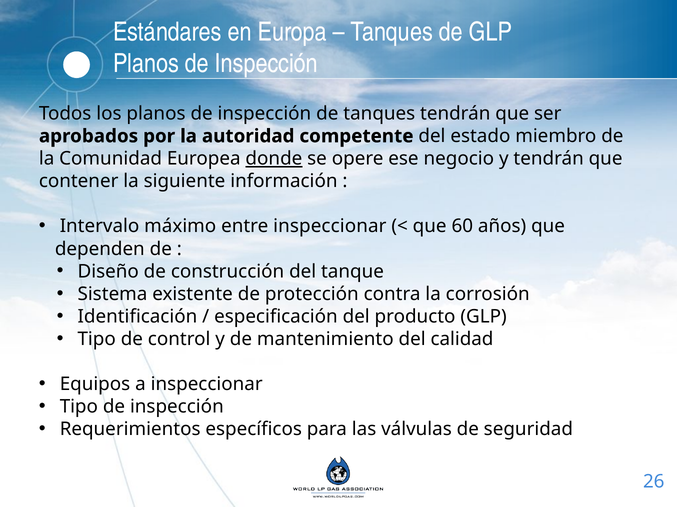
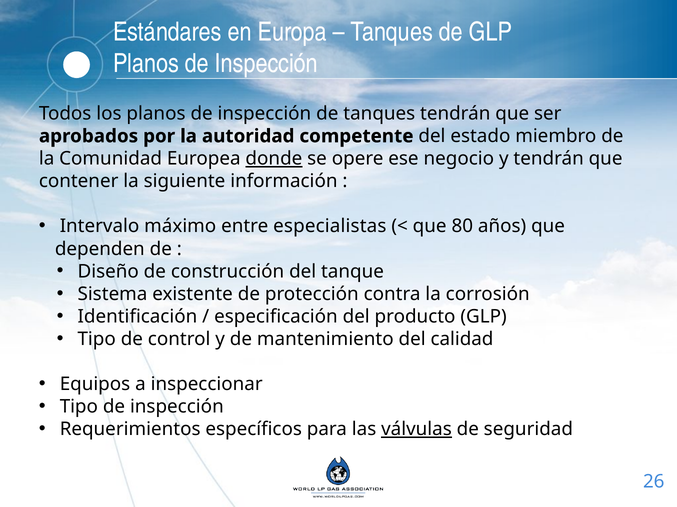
entre inspeccionar: inspeccionar -> especialistas
60: 60 -> 80
válvulas underline: none -> present
